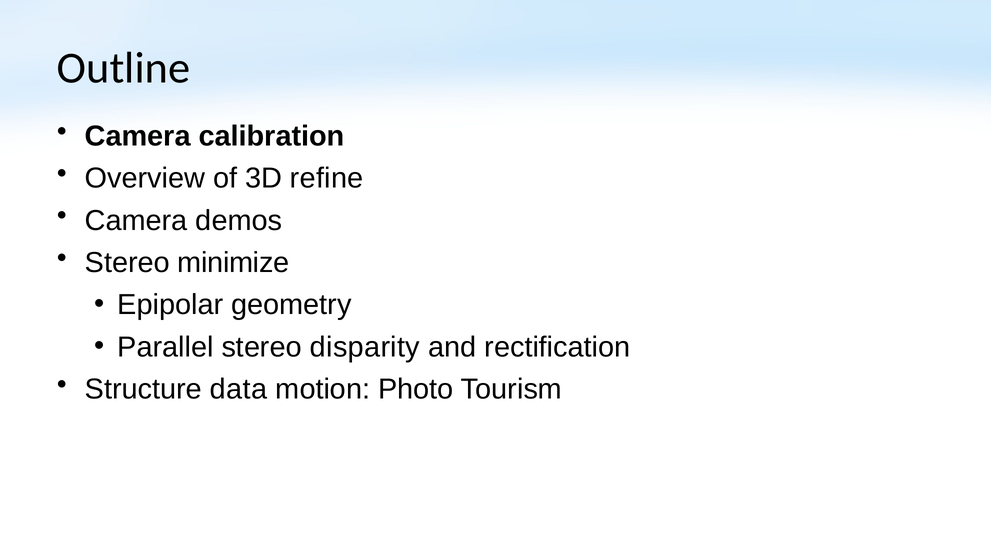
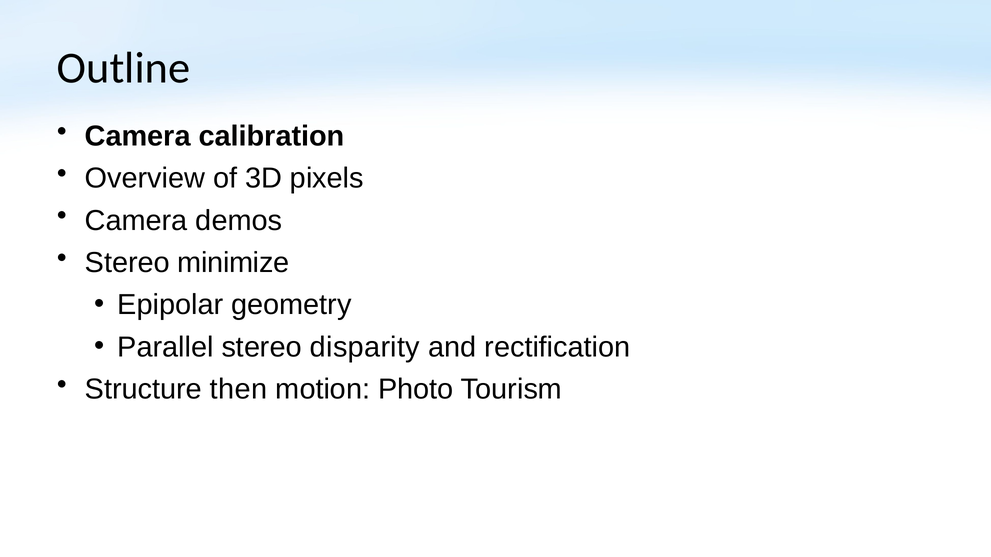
refine: refine -> pixels
data: data -> then
